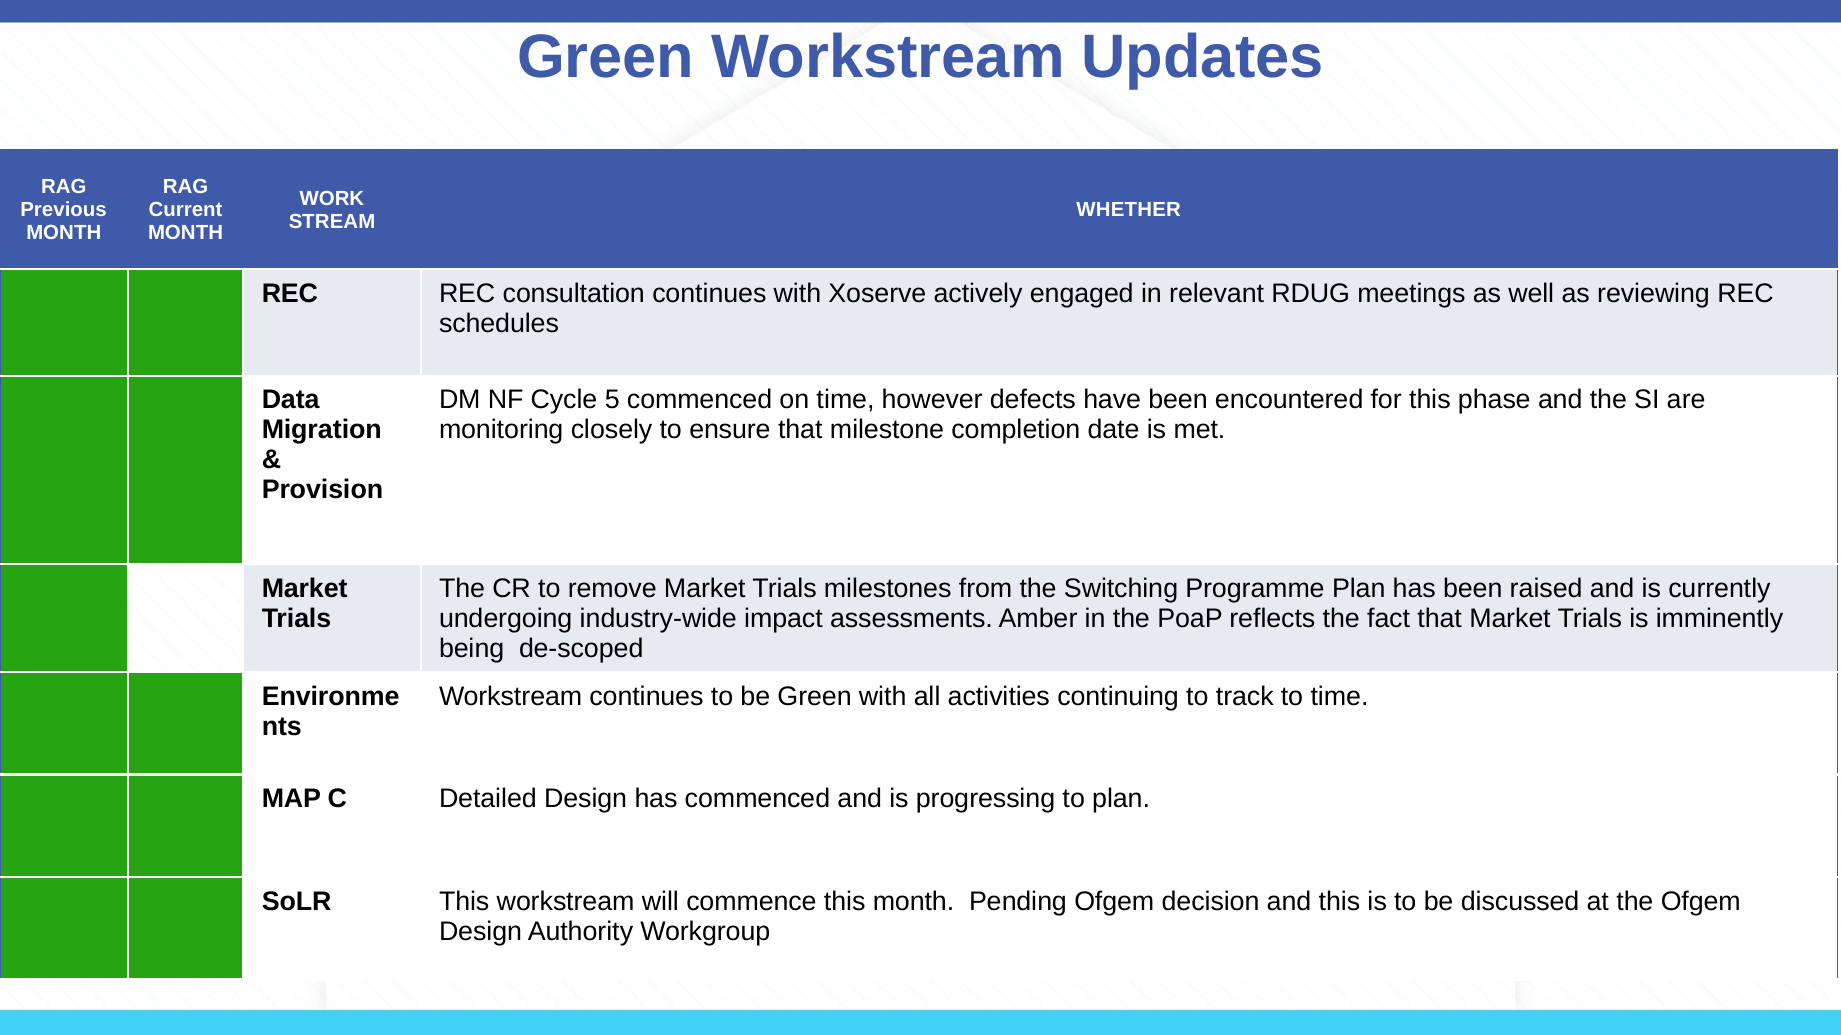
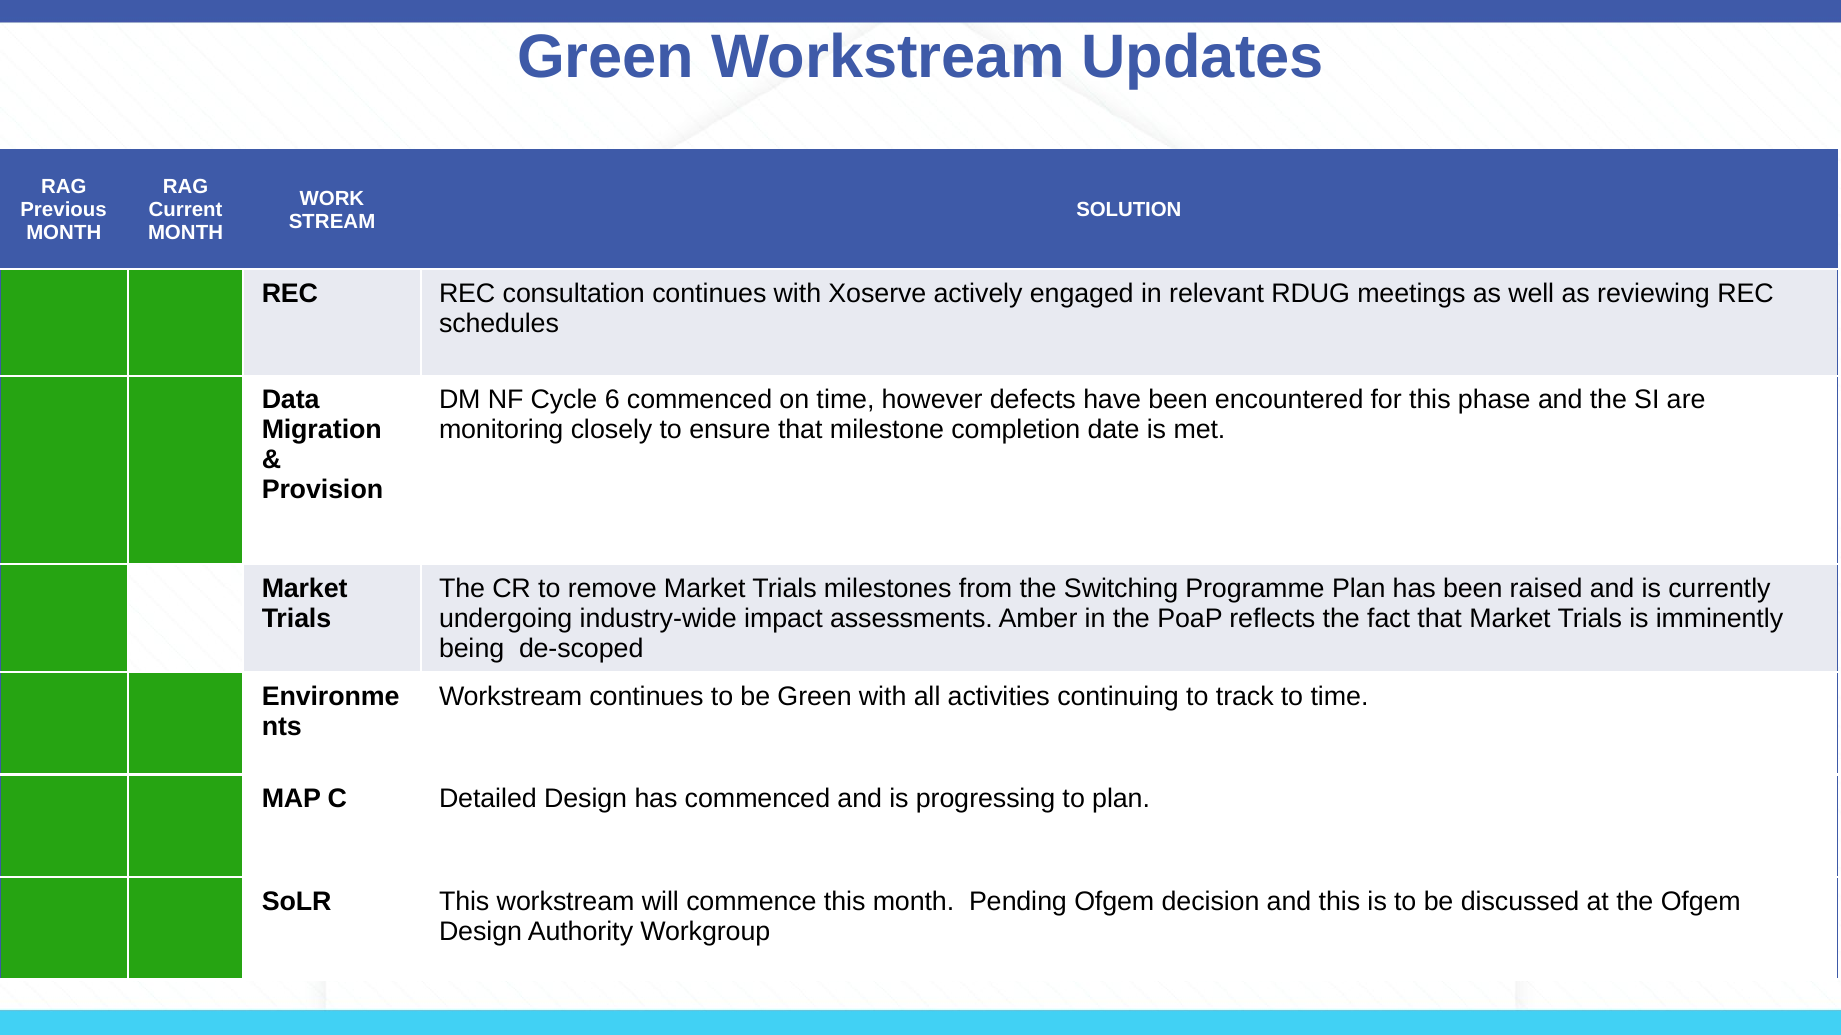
WHETHER: WHETHER -> SOLUTION
5: 5 -> 6
